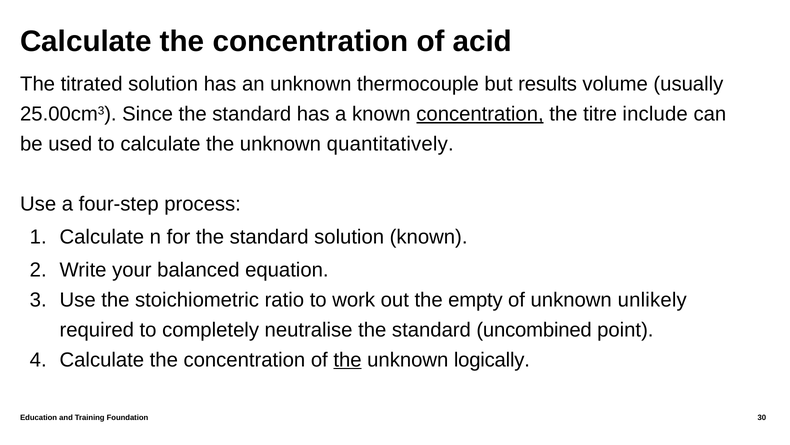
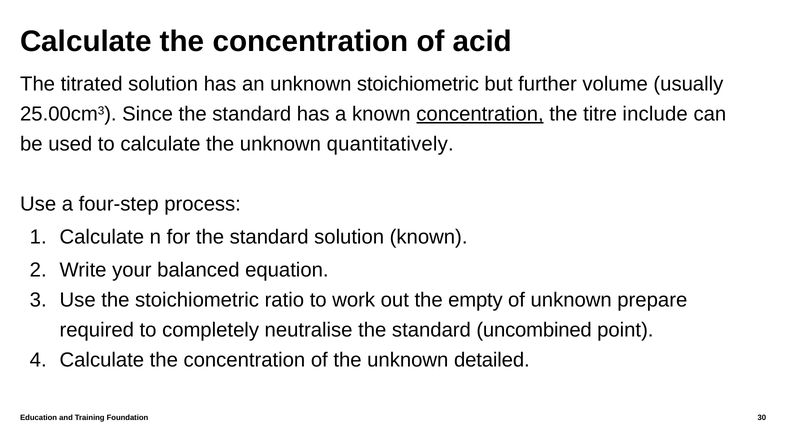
unknown thermocouple: thermocouple -> stoichiometric
results: results -> further
unlikely: unlikely -> prepare
the at (348, 359) underline: present -> none
logically: logically -> detailed
